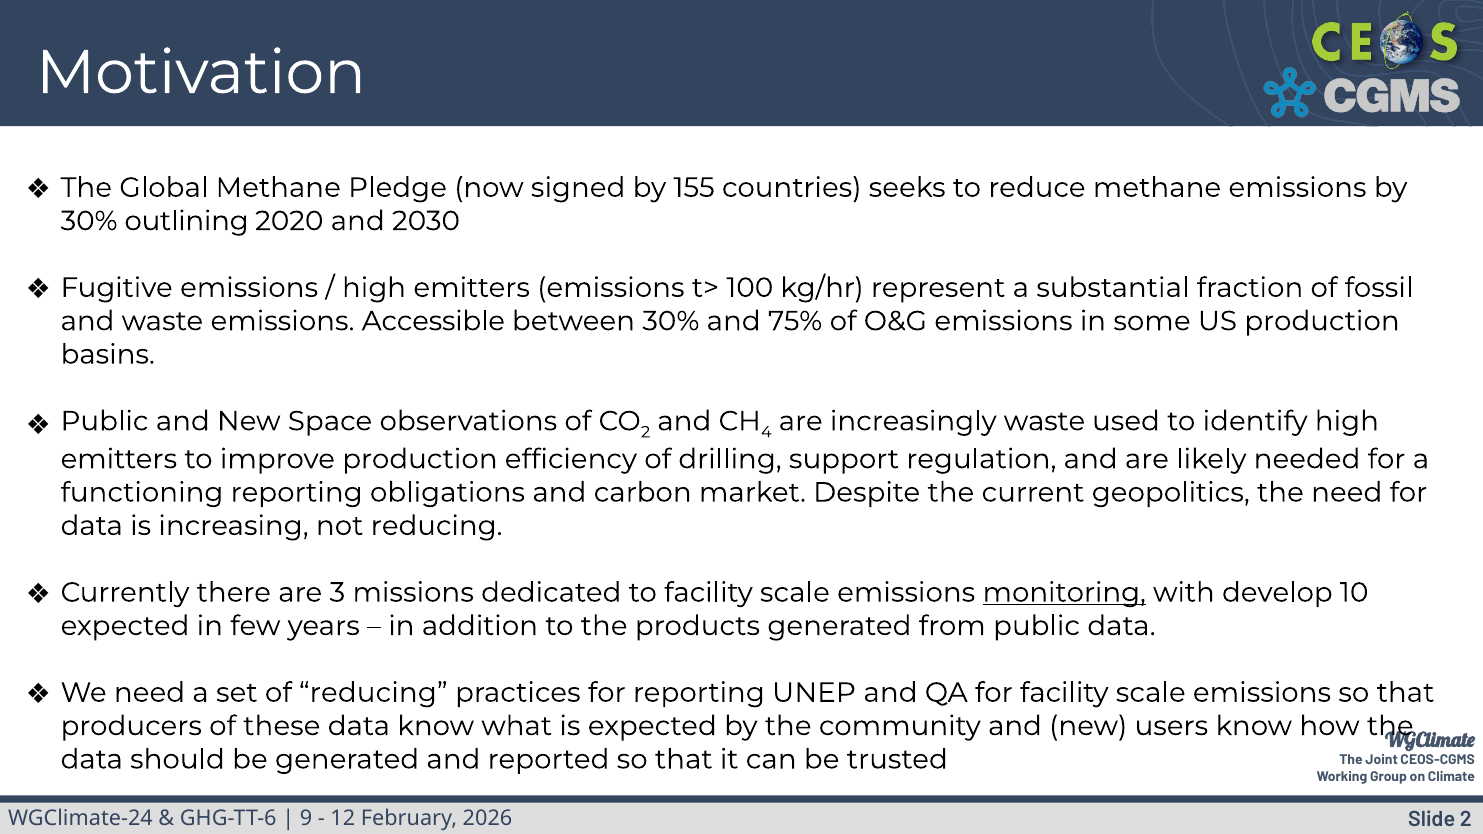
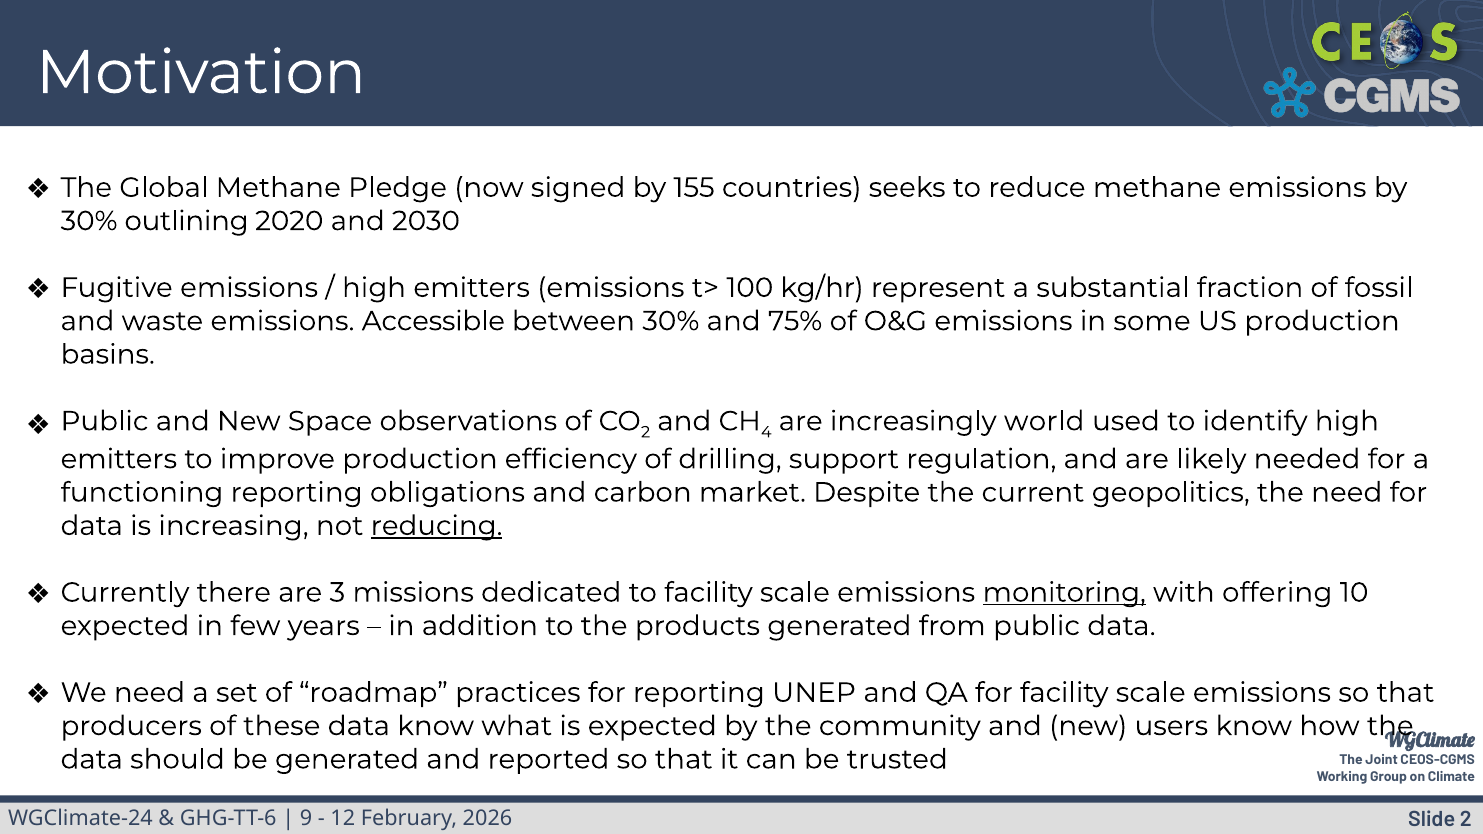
increasingly waste: waste -> world
reducing at (437, 526) underline: none -> present
develop: develop -> offering
of reducing: reducing -> roadmap
